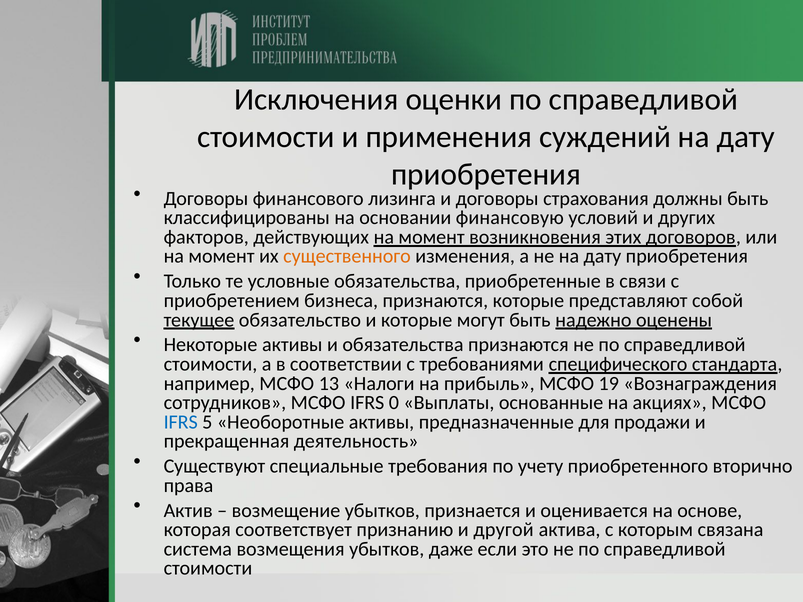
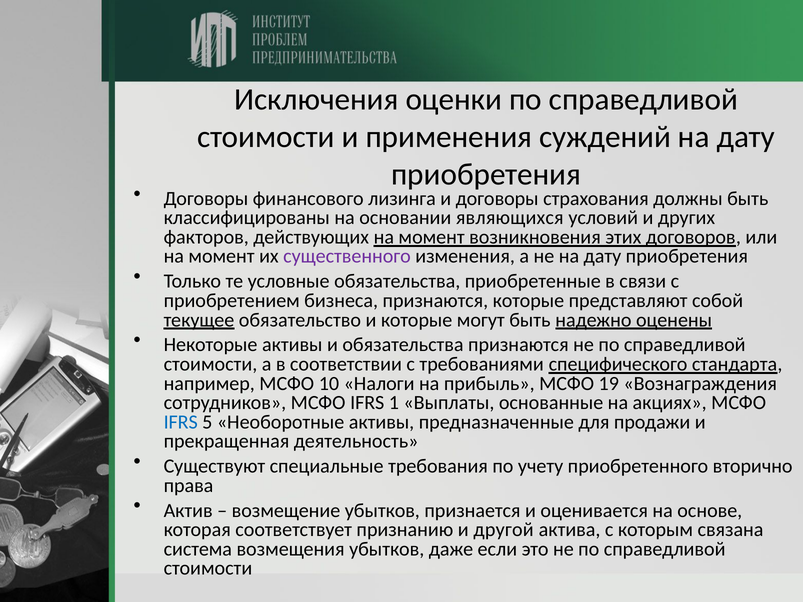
финансовую: финансовую -> являющихся
существенного colour: orange -> purple
13: 13 -> 10
0: 0 -> 1
